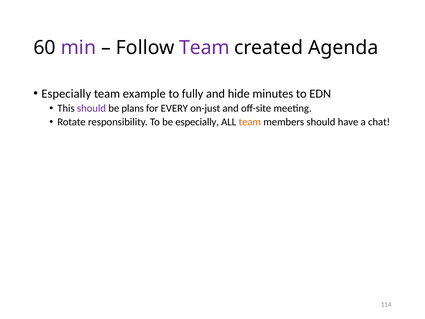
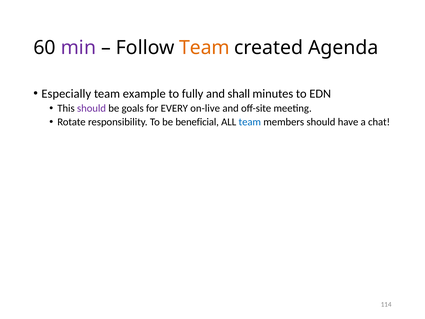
Team at (204, 48) colour: purple -> orange
hide: hide -> shall
plans: plans -> goals
on-just: on-just -> on-live
be especially: especially -> beneficial
team at (250, 122) colour: orange -> blue
